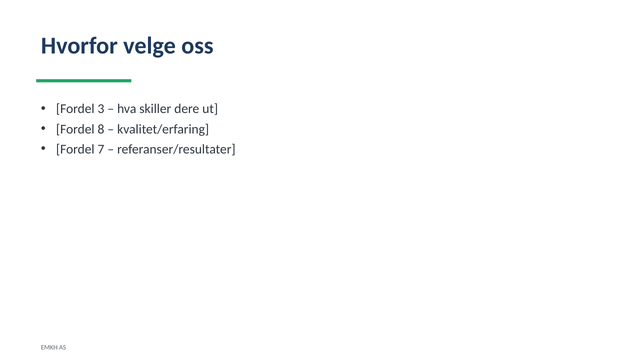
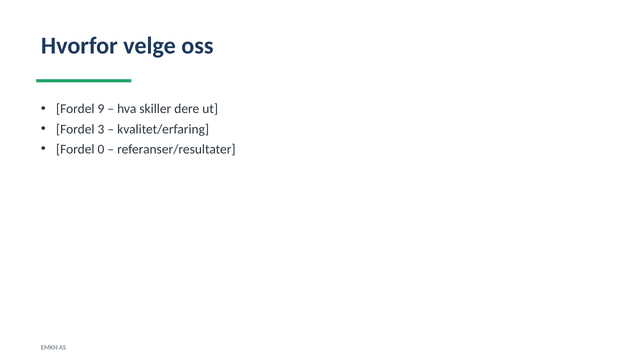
3: 3 -> 9
8: 8 -> 3
7: 7 -> 0
